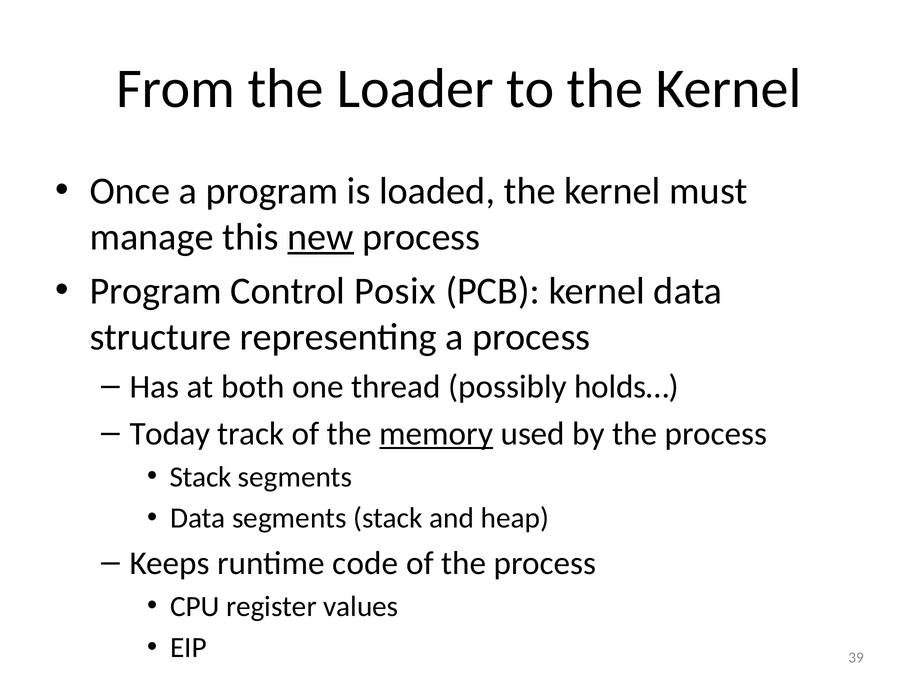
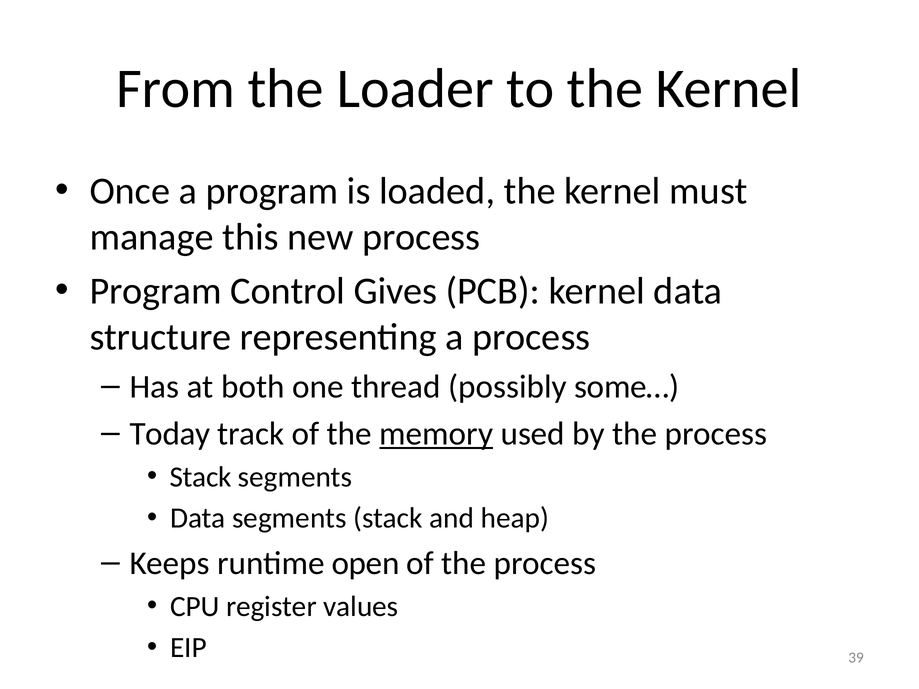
new underline: present -> none
Posix: Posix -> Gives
holds…: holds… -> some…
code: code -> open
